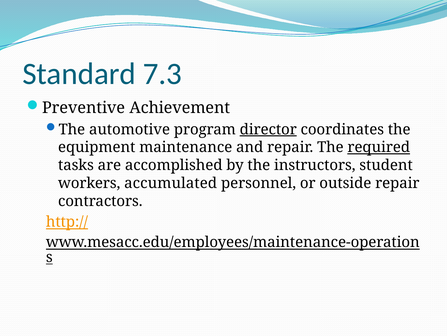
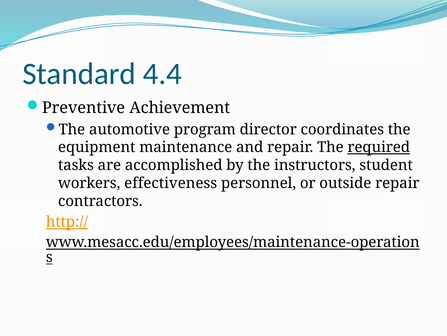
7.3: 7.3 -> 4.4
director underline: present -> none
accumulated: accumulated -> effectiveness
